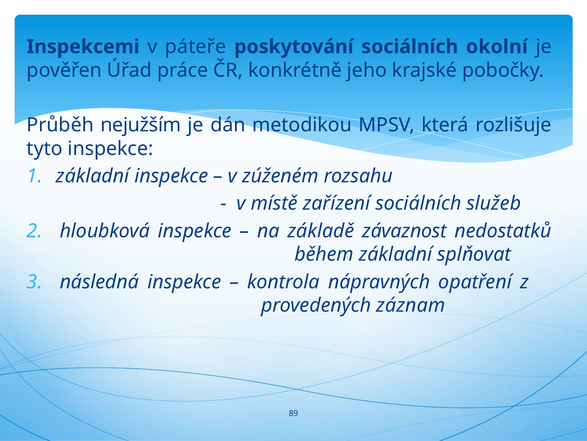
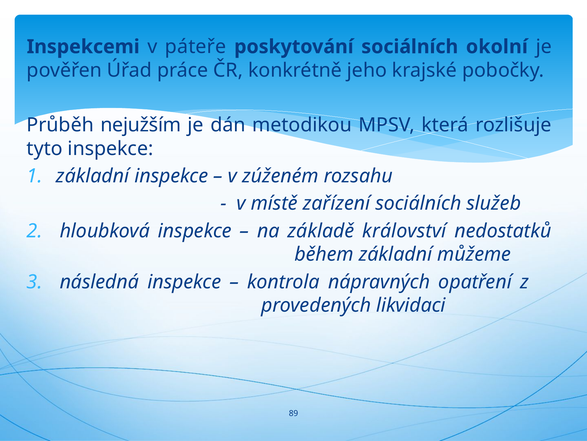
závaznost: závaznost -> království
splňovat: splňovat -> můžeme
záznam: záznam -> likvidaci
